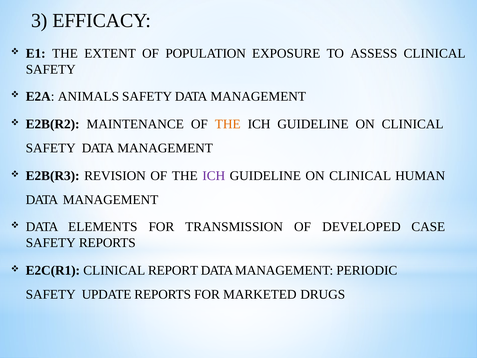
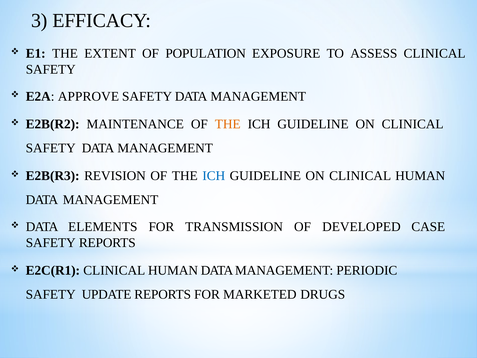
ANIMALS: ANIMALS -> APPROVE
ICH at (214, 176) colour: purple -> blue
E2C(R1 CLINICAL REPORT: REPORT -> HUMAN
